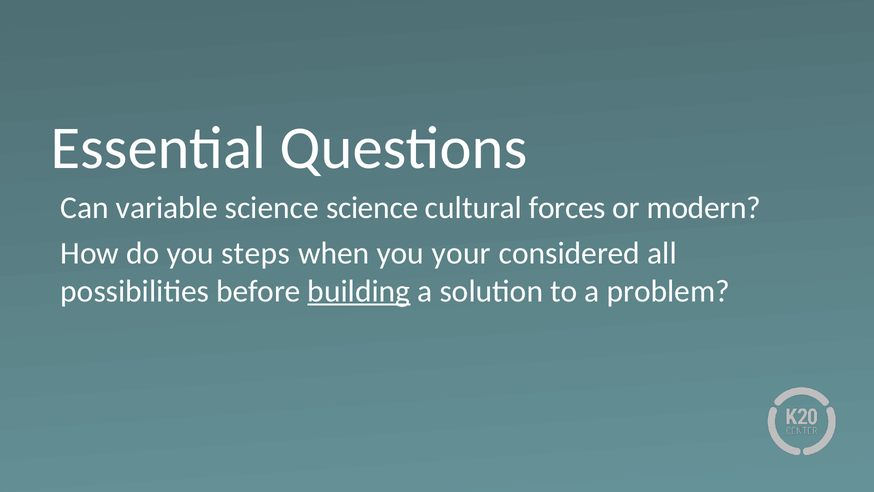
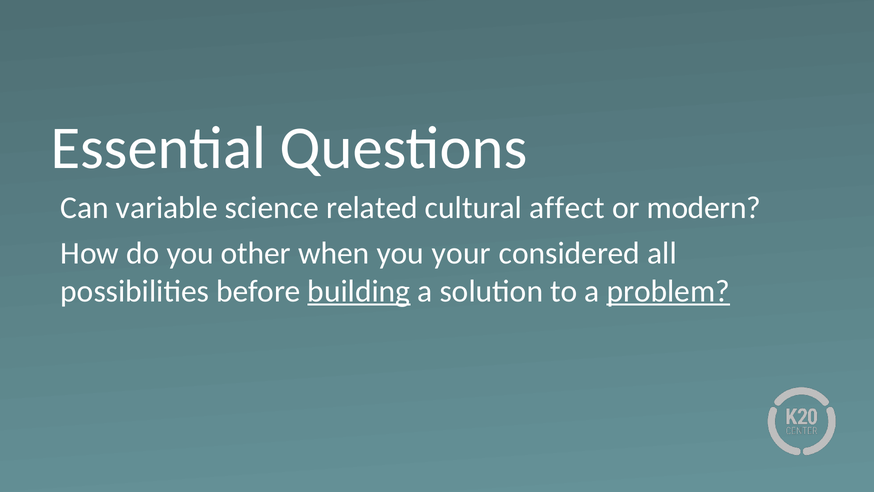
science science: science -> related
forces: forces -> affect
steps: steps -> other
problem underline: none -> present
